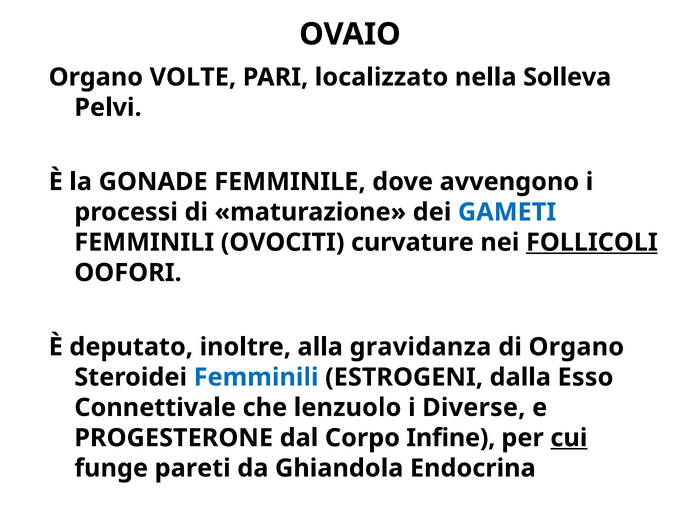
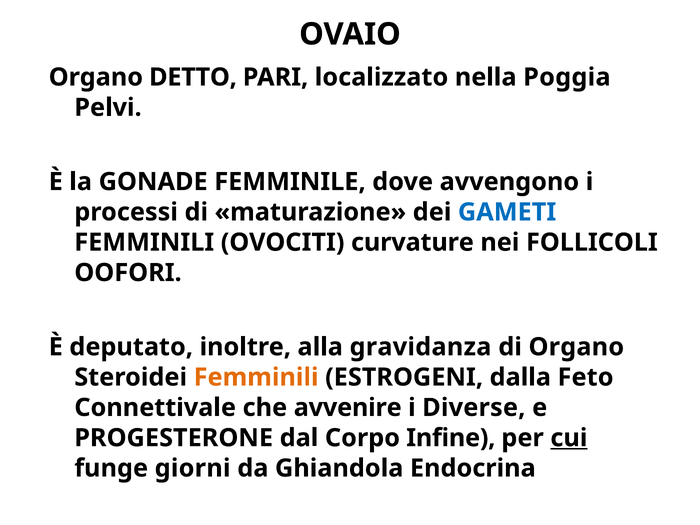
VOLTE: VOLTE -> DETTO
Solleva: Solleva -> Poggia
FOLLICOLI underline: present -> none
Femminili at (256, 377) colour: blue -> orange
Esso: Esso -> Feto
lenzuolo: lenzuolo -> avvenire
pareti: pareti -> giorni
